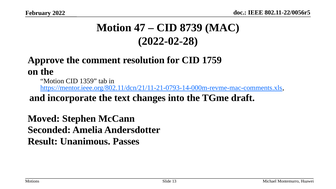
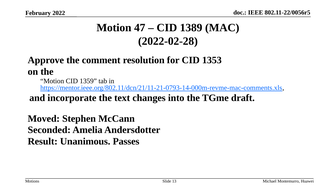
8739: 8739 -> 1389
1759: 1759 -> 1353
